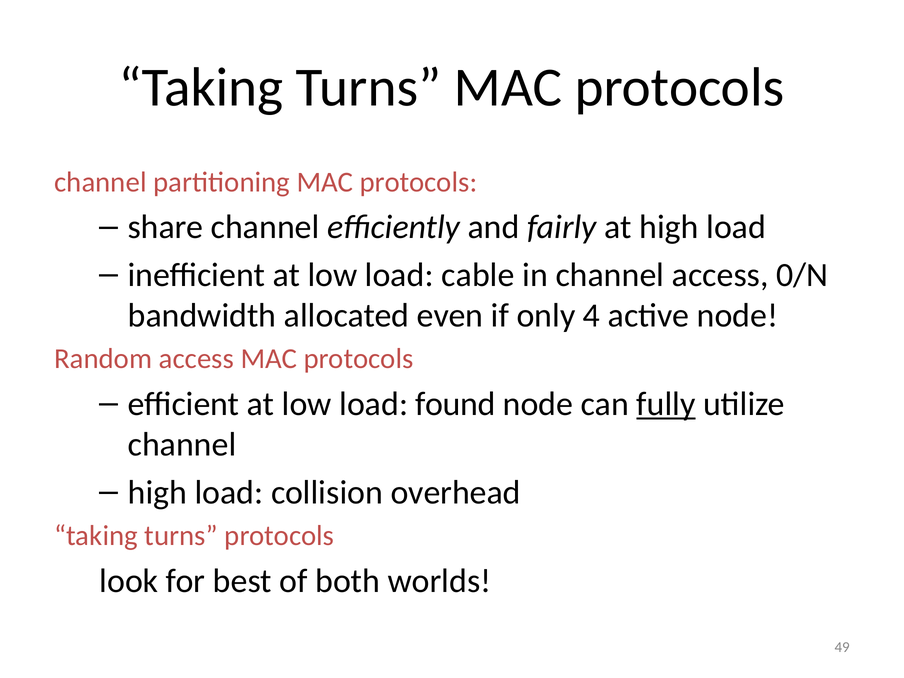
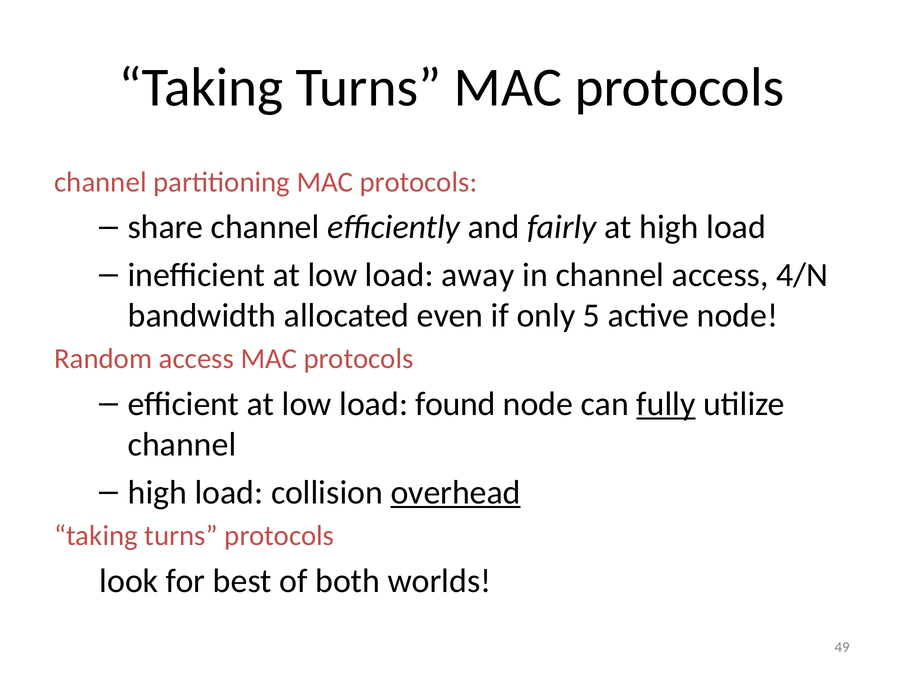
cable: cable -> away
0/N: 0/N -> 4/N
4: 4 -> 5
overhead underline: none -> present
